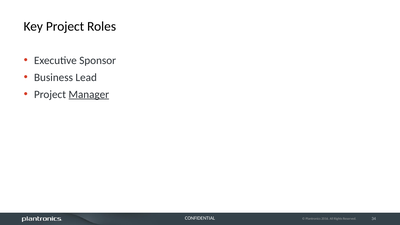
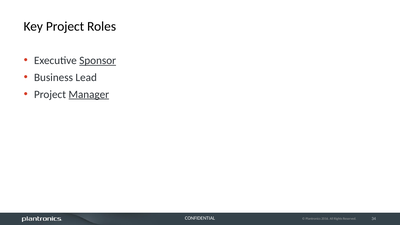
Sponsor underline: none -> present
